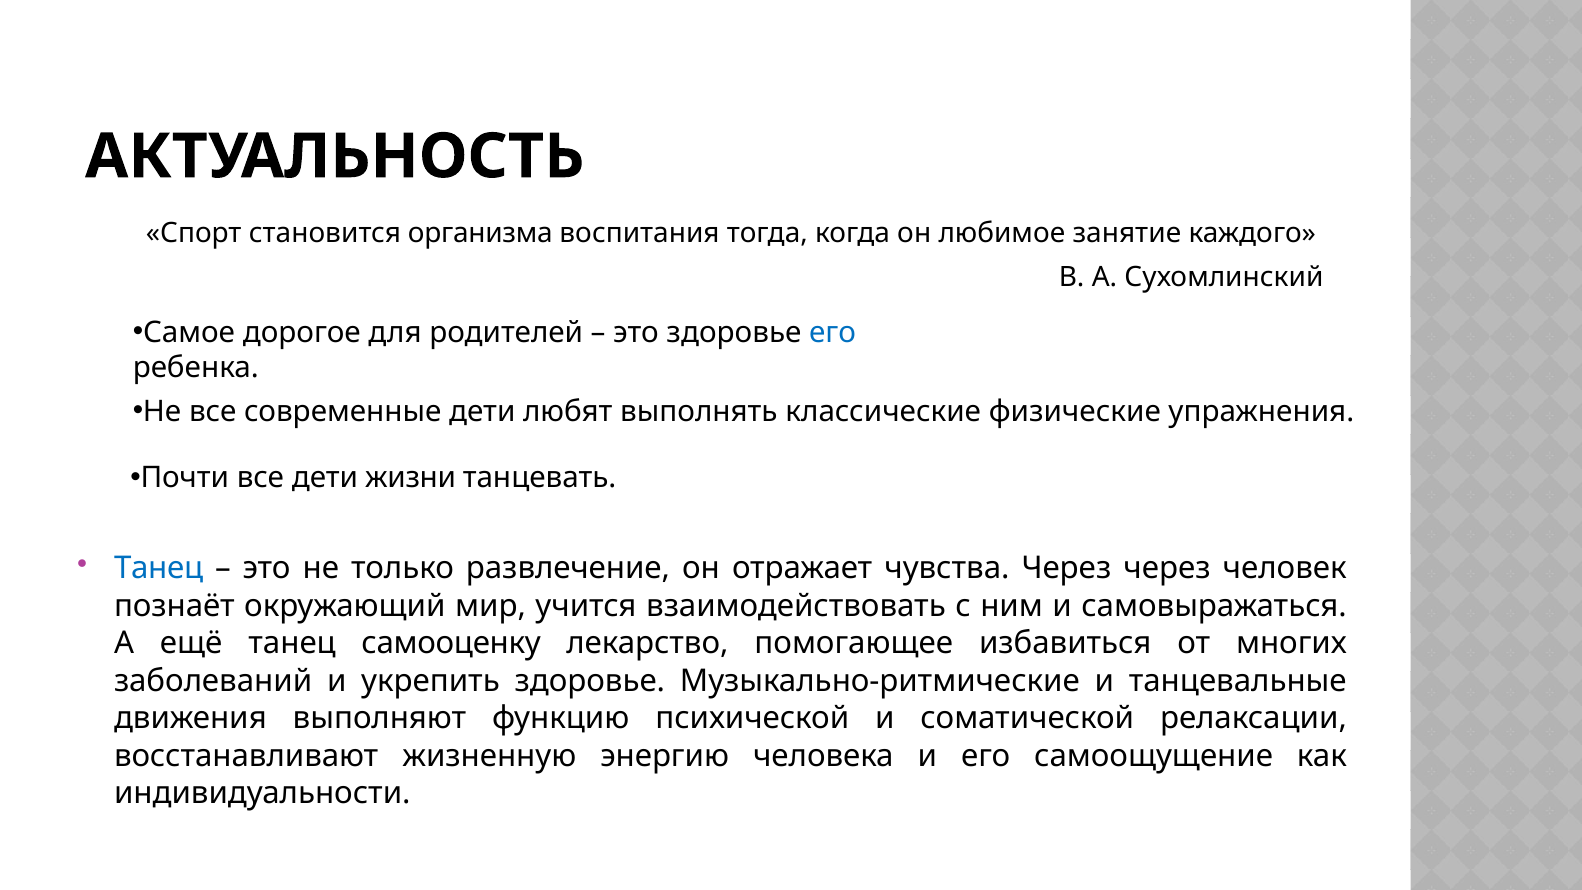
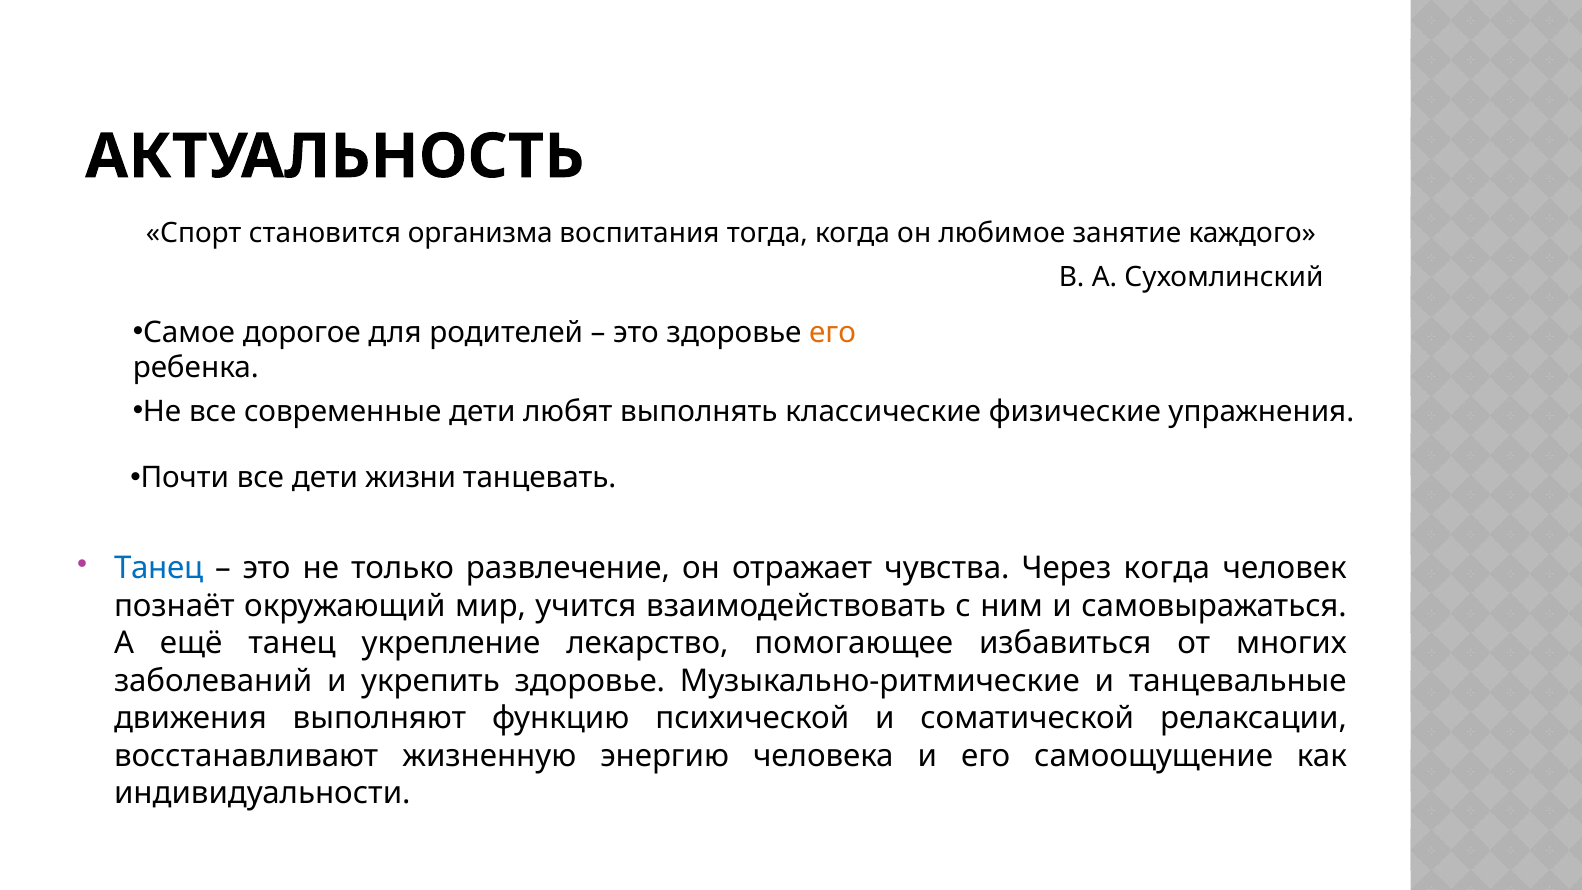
его at (833, 332) colour: blue -> orange
Через через: через -> когда
самооценку: самооценку -> укрепление
